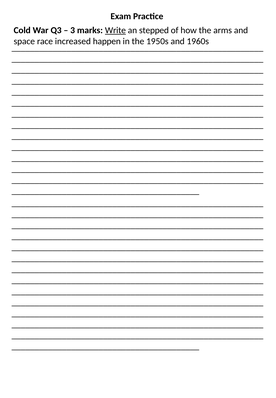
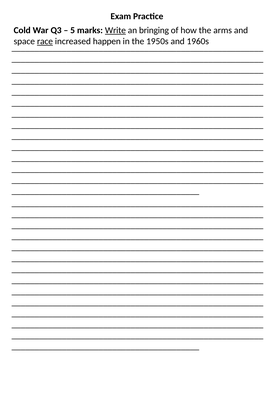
3: 3 -> 5
stepped: stepped -> bringing
race underline: none -> present
